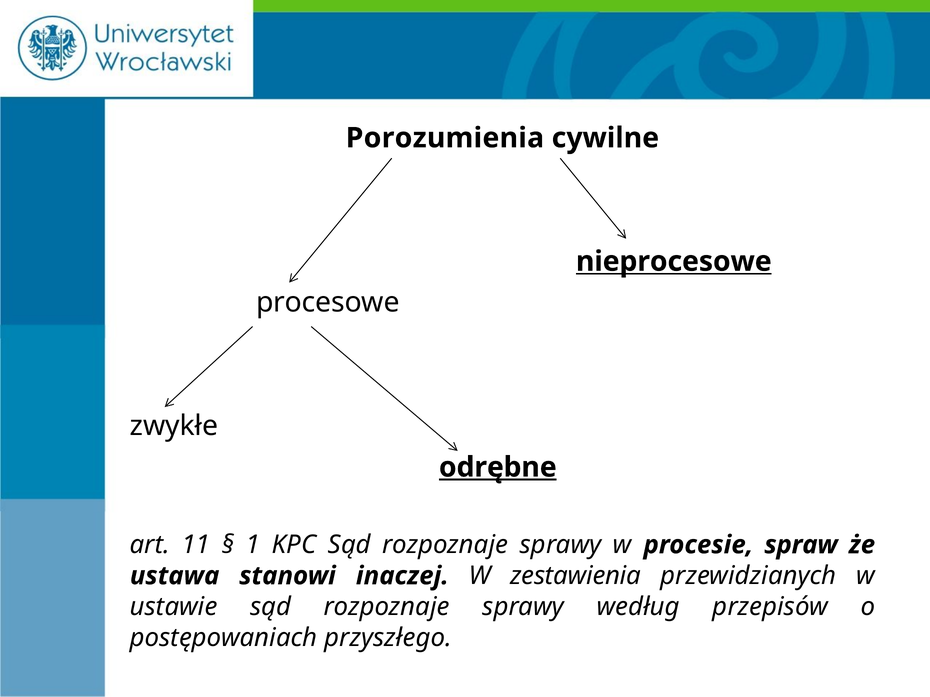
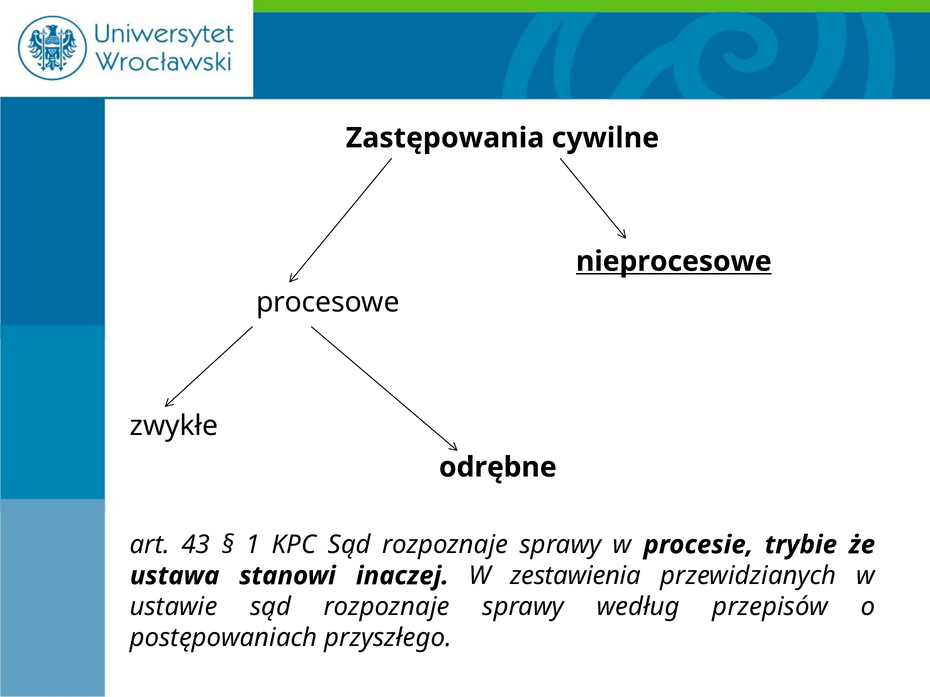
Porozumienia: Porozumienia -> Zastępowania
odrębne underline: present -> none
11: 11 -> 43
spraw: spraw -> trybie
